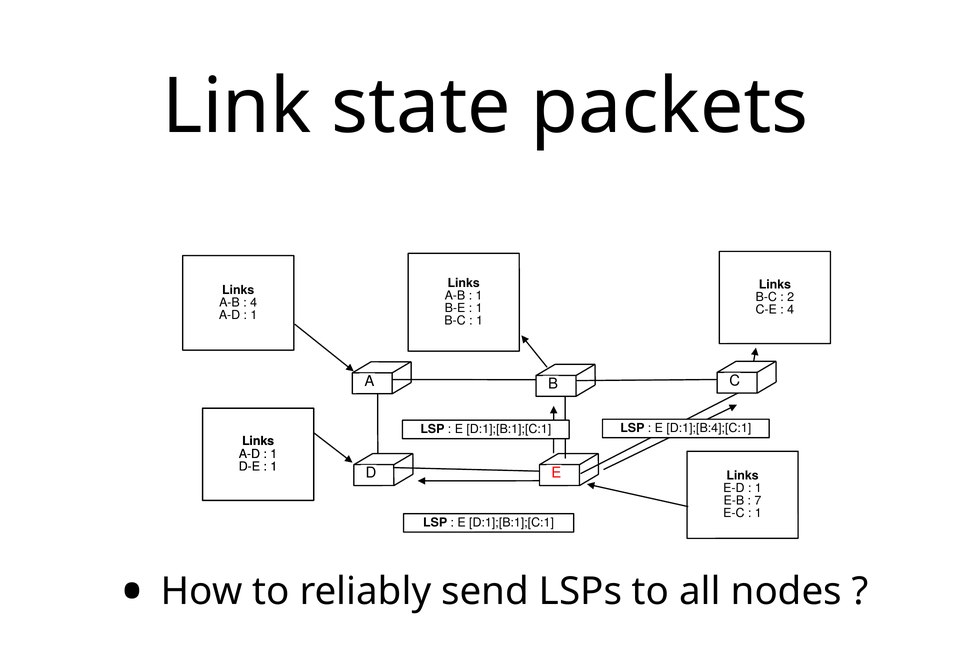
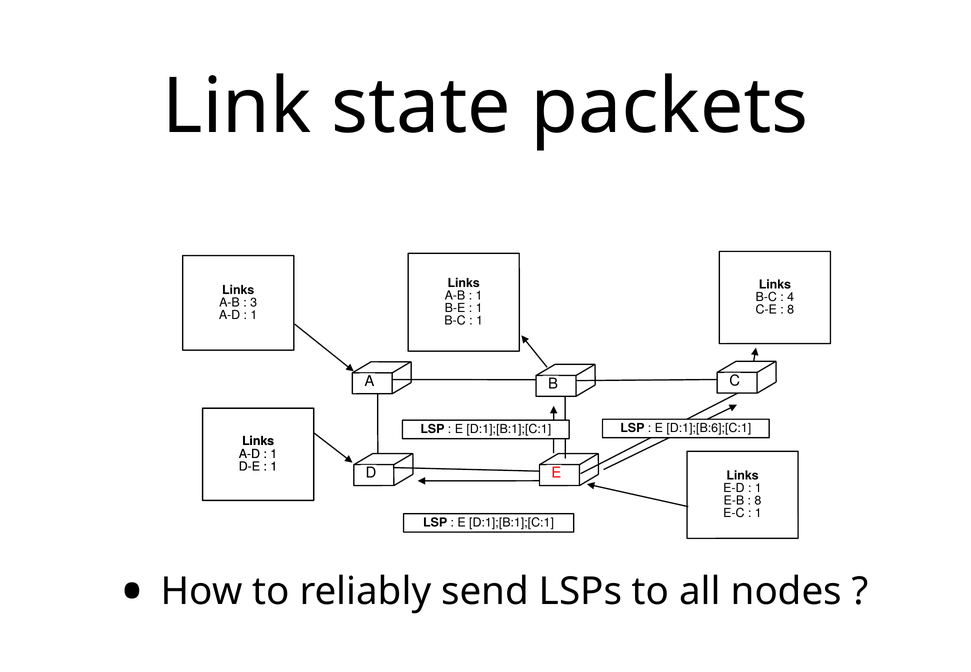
2: 2 -> 4
4 at (254, 303): 4 -> 3
4 at (791, 310): 4 -> 8
D:1];[B:4];[C:1: D:1];[B:4];[C:1 -> D:1];[B:6];[C:1
7 at (758, 501): 7 -> 8
